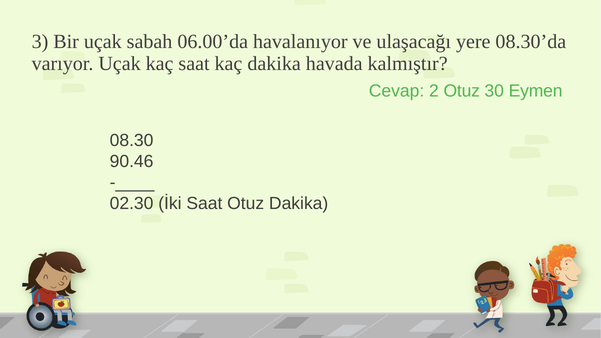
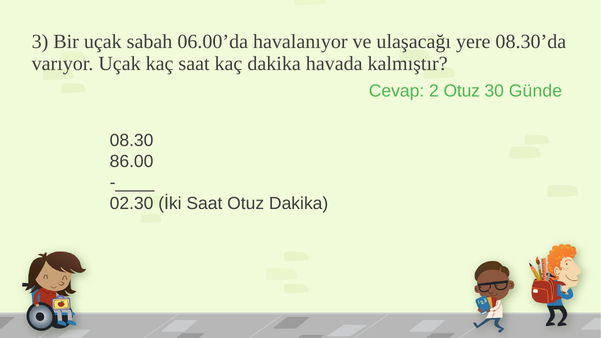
Eymen: Eymen -> Günde
90.46: 90.46 -> 86.00
